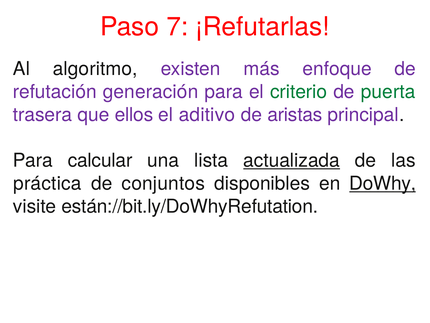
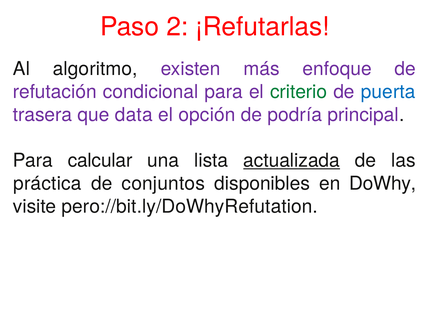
7: 7 -> 2
generación: generación -> condicional
puerta colour: green -> blue
ellos: ellos -> data
aditivo: aditivo -> opción
aristas: aristas -> podría
DoWhy underline: present -> none
están://bit.ly/DoWhyRefutation: están://bit.ly/DoWhyRefutation -> pero://bit.ly/DoWhyRefutation
